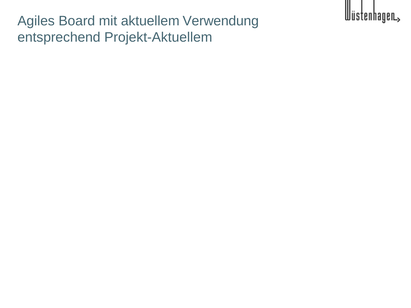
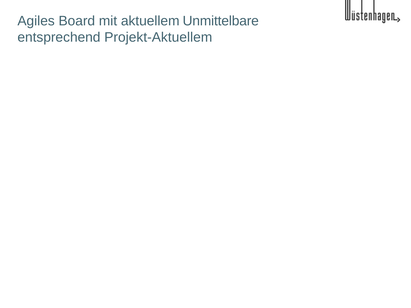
Verwendung: Verwendung -> Unmittelbare
